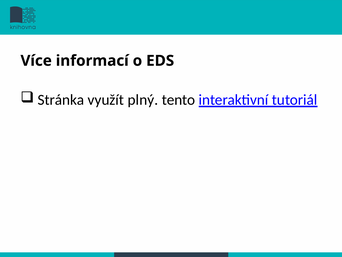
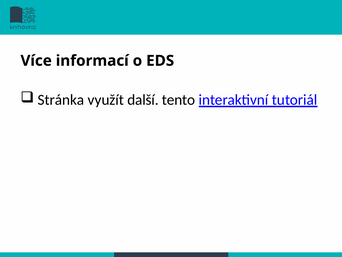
plný: plný -> další
